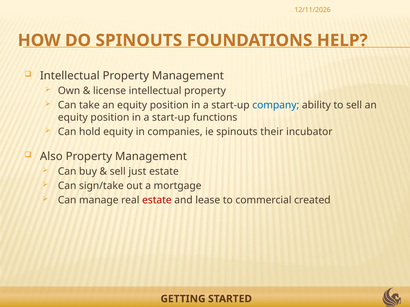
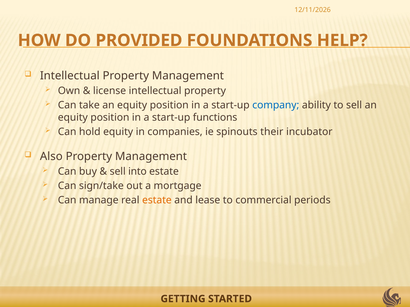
DO SPINOUTS: SPINOUTS -> PROVIDED
just: just -> into
estate at (157, 200) colour: red -> orange
created: created -> periods
